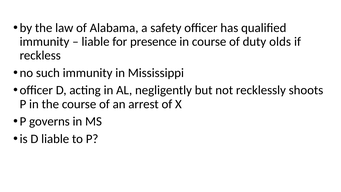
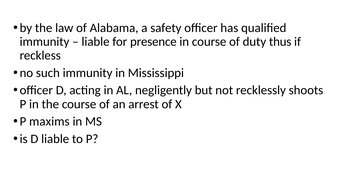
olds: olds -> thus
governs: governs -> maxims
